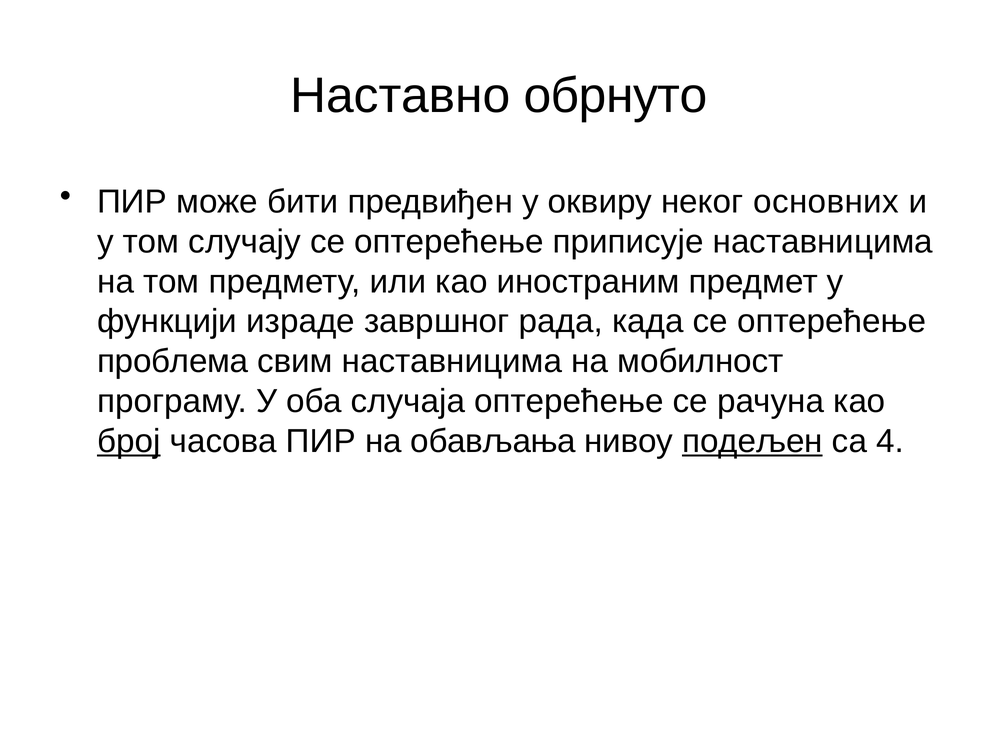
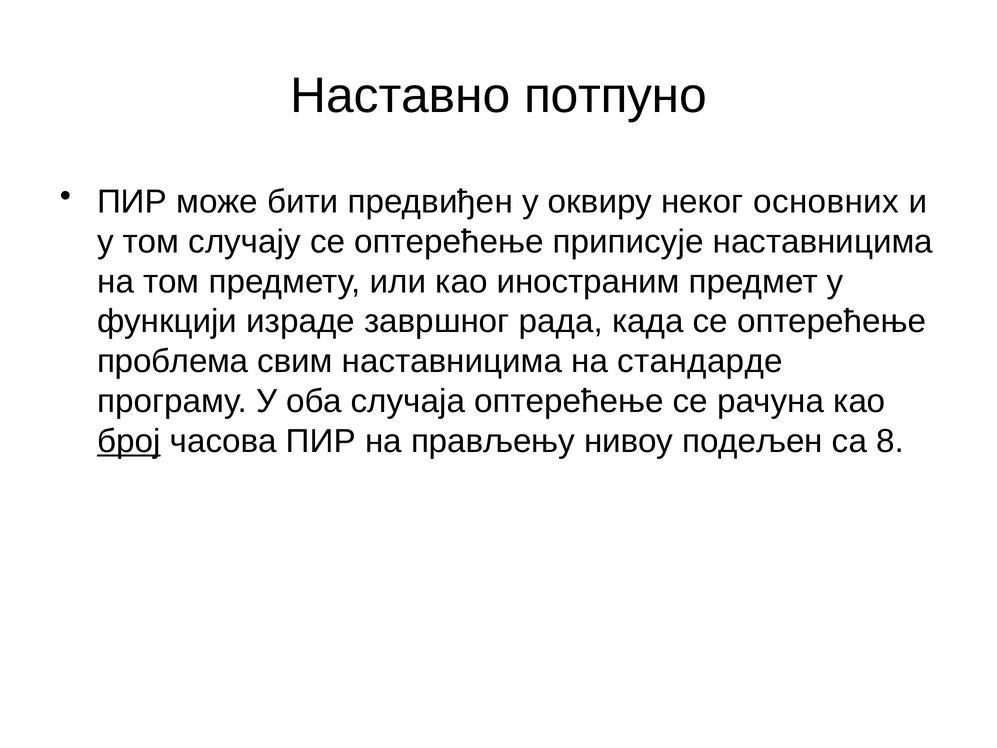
обрнуто: обрнуто -> потпуно
мобилност: мобилност -> стандарде
обављања: обављања -> прављењу
подељен underline: present -> none
4: 4 -> 8
